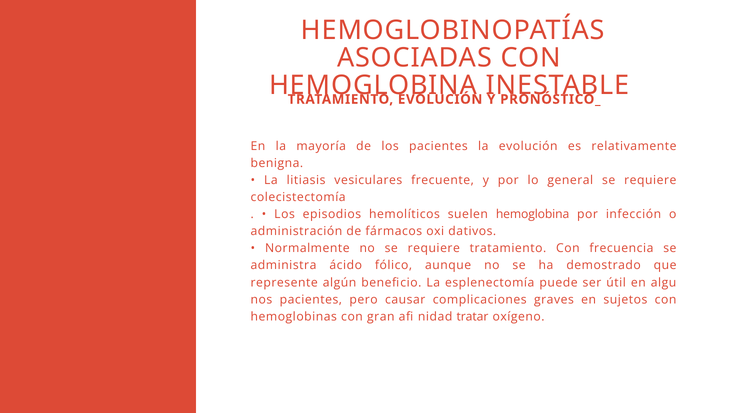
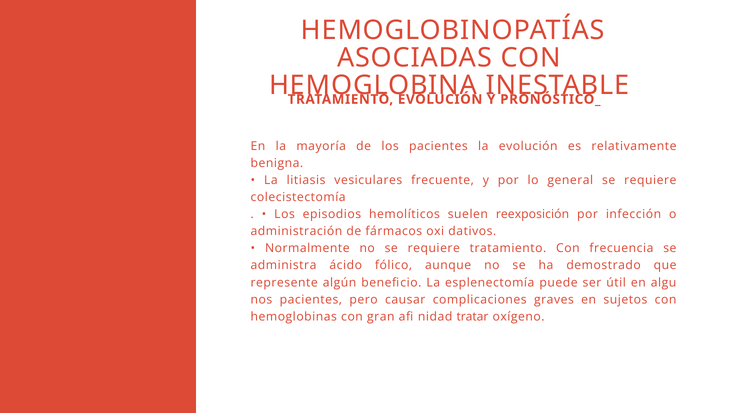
suelen hemoglobina: hemoglobina -> reexposición
